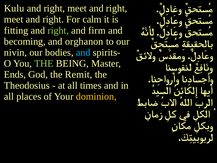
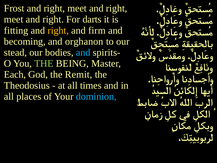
Kulu: Kulu -> Frost
calm: calm -> darts
right at (58, 30) colour: light green -> yellow
nivin: nivin -> stead
Ends: Ends -> Each
dominion colour: yellow -> light blue
